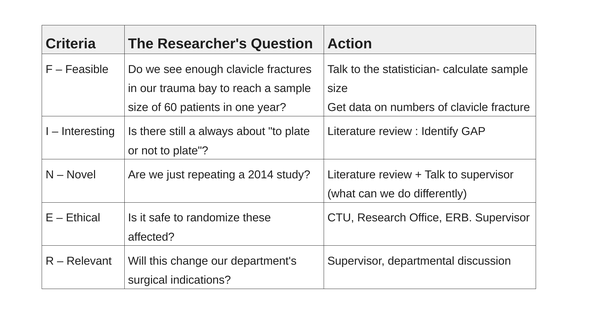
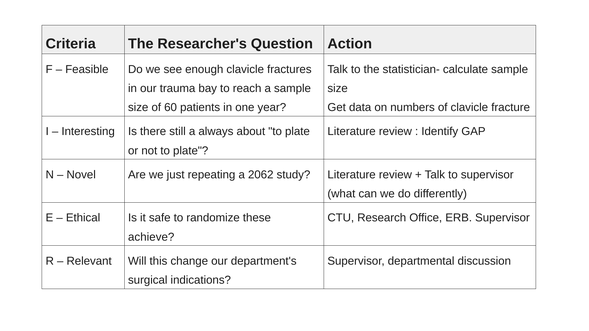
2014: 2014 -> 2062
affected: affected -> achieve
